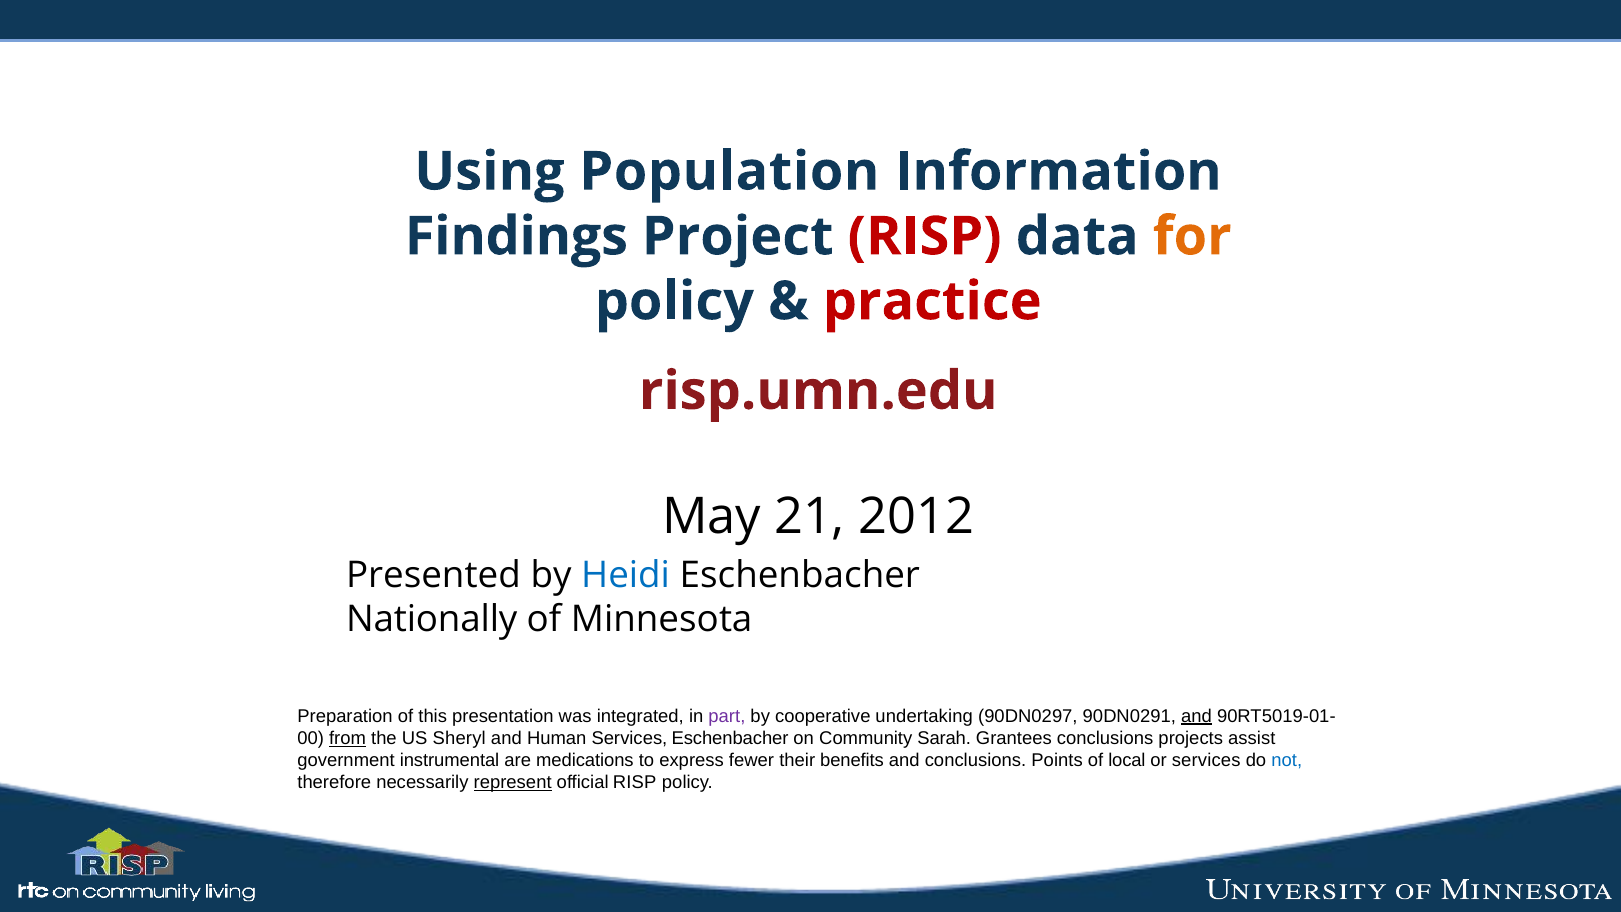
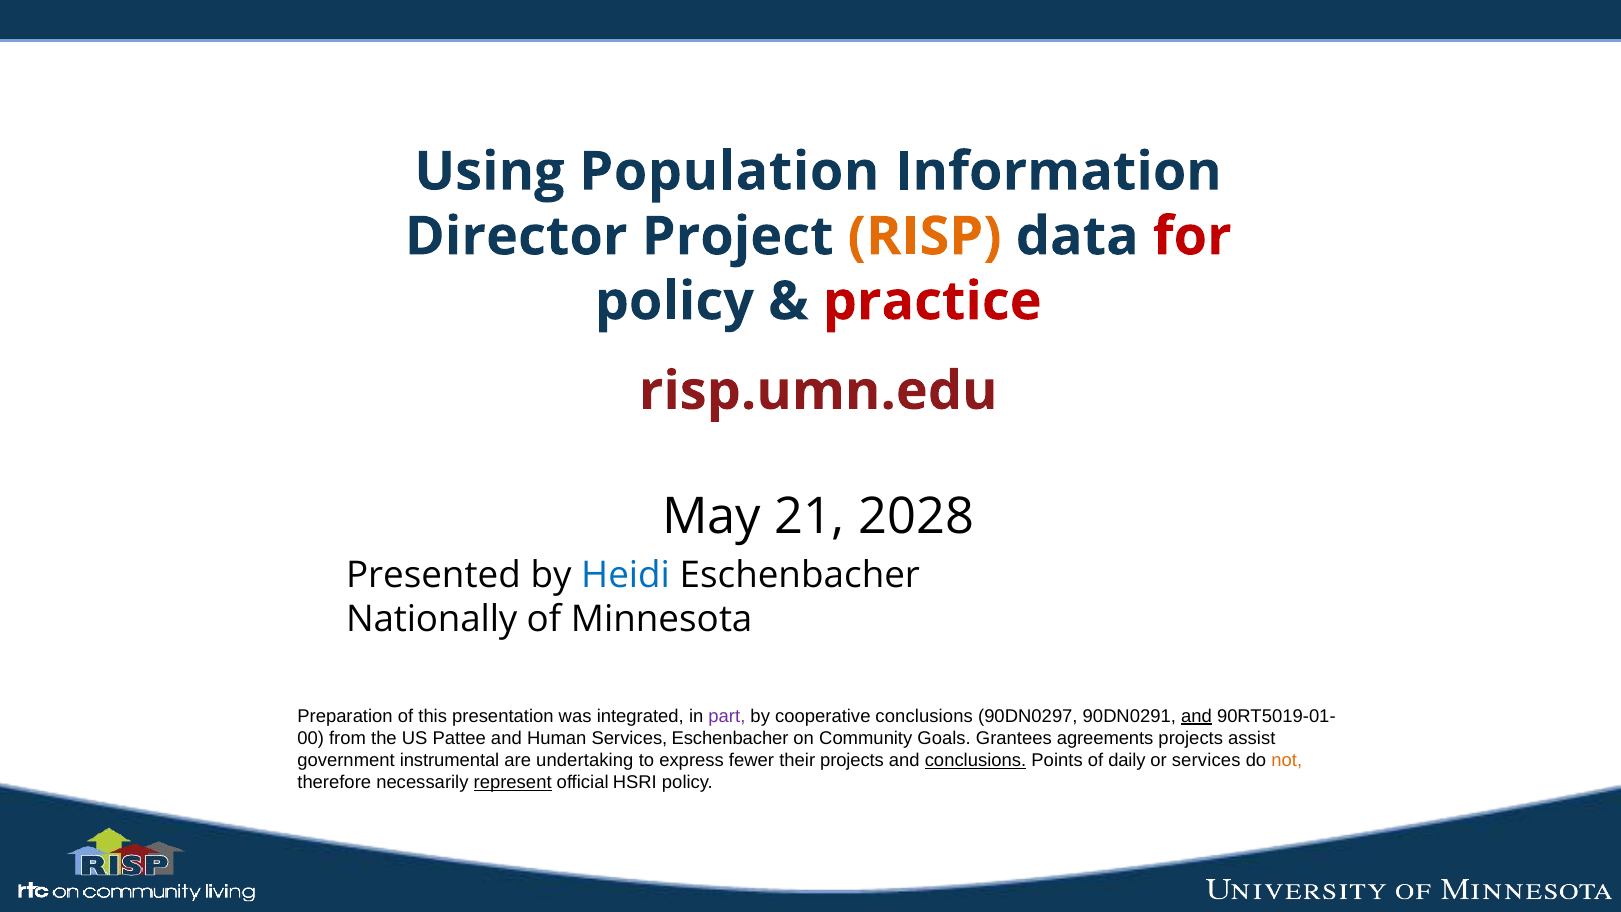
Findings: Findings -> Director
RISP at (925, 237) colour: red -> orange
for colour: orange -> red
2012: 2012 -> 2028
cooperative undertaking: undertaking -> conclusions
from underline: present -> none
Sheryl: Sheryl -> Pattee
Sarah: Sarah -> Goals
Grantees conclusions: conclusions -> agreements
medications: medications -> undertaking
their benefits: benefits -> projects
conclusions at (976, 760) underline: none -> present
local: local -> daily
not colour: blue -> orange
official RISP: RISP -> HSRI
